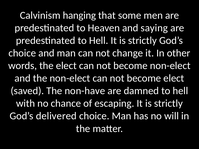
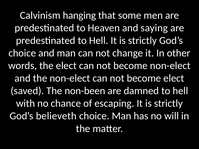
non-have: non-have -> non-been
delivered: delivered -> believeth
